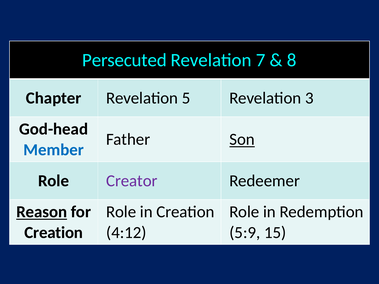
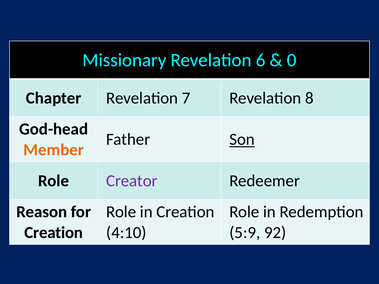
Persecuted: Persecuted -> Missionary
7: 7 -> 6
8: 8 -> 0
5: 5 -> 7
3: 3 -> 8
Member colour: blue -> orange
Reason underline: present -> none
4:12: 4:12 -> 4:10
15: 15 -> 92
